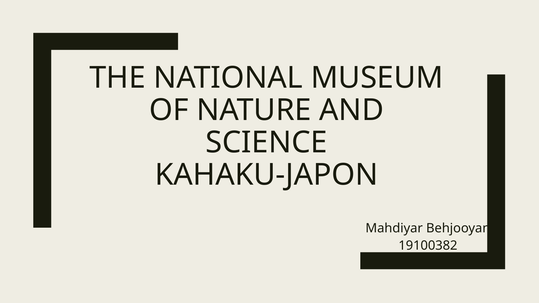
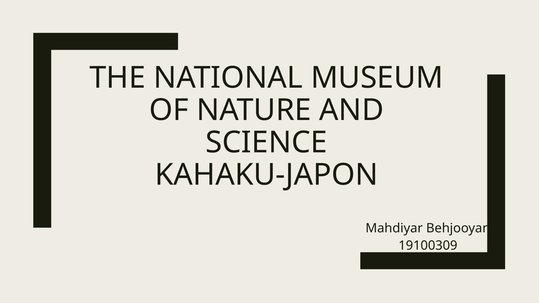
19100382: 19100382 -> 19100309
